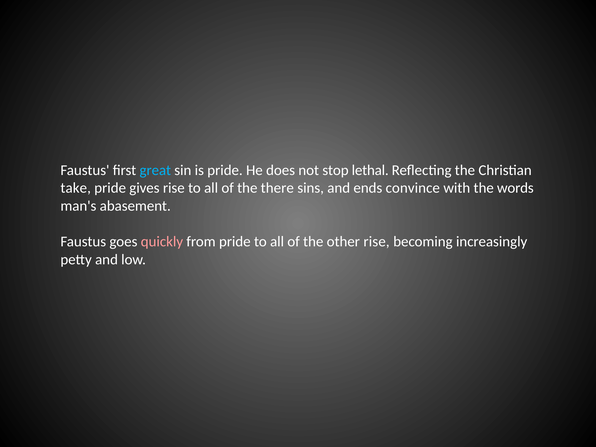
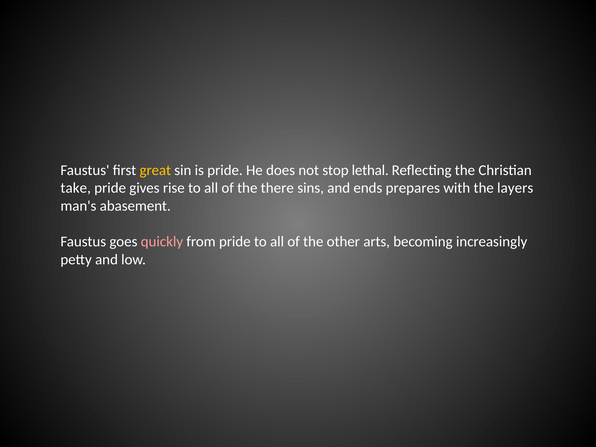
great colour: light blue -> yellow
convince: convince -> prepares
words: words -> layers
other rise: rise -> arts
